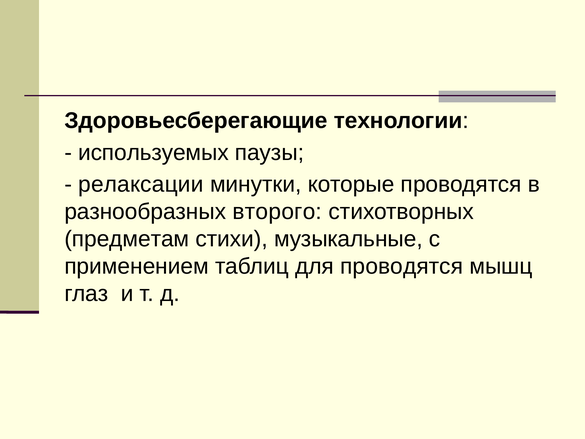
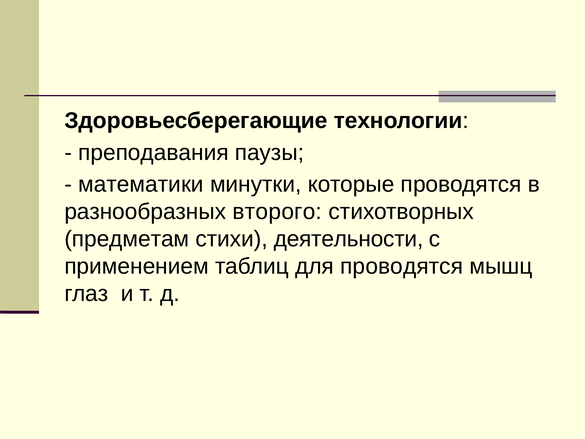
используемых: используемых -> преподавания
релаксации: релаксации -> математики
музыкальные: музыкальные -> деятельности
